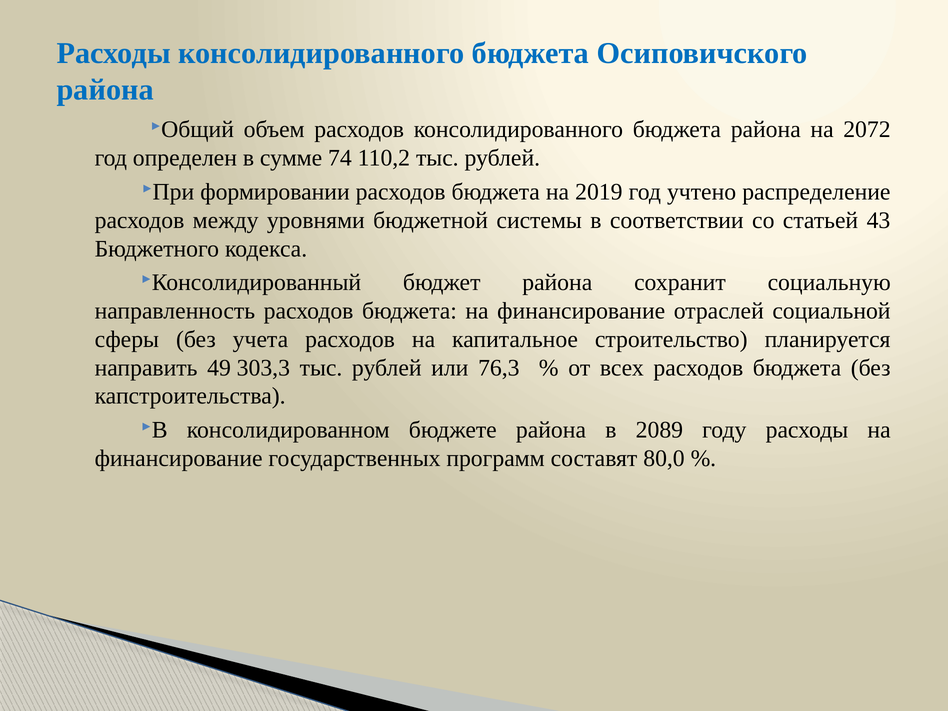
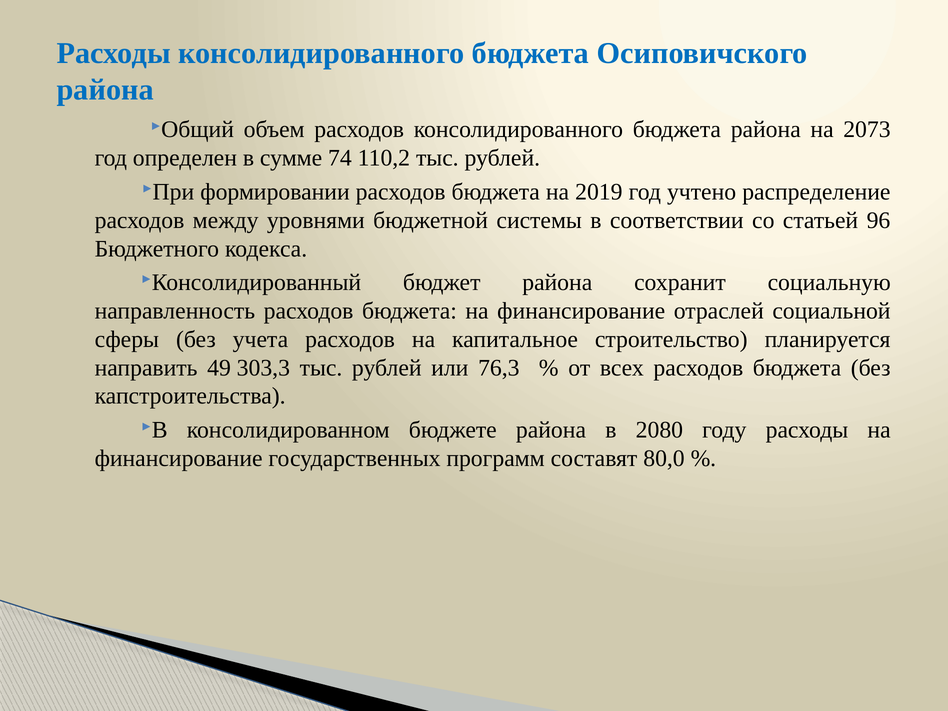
2072: 2072 -> 2073
43: 43 -> 96
2089: 2089 -> 2080
